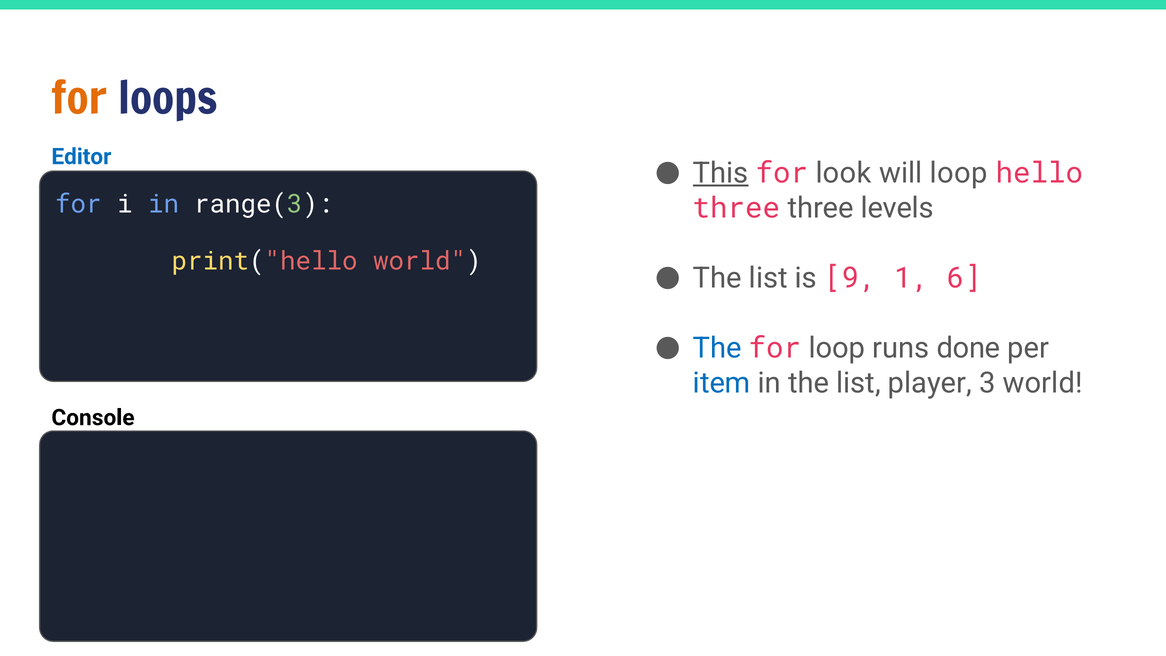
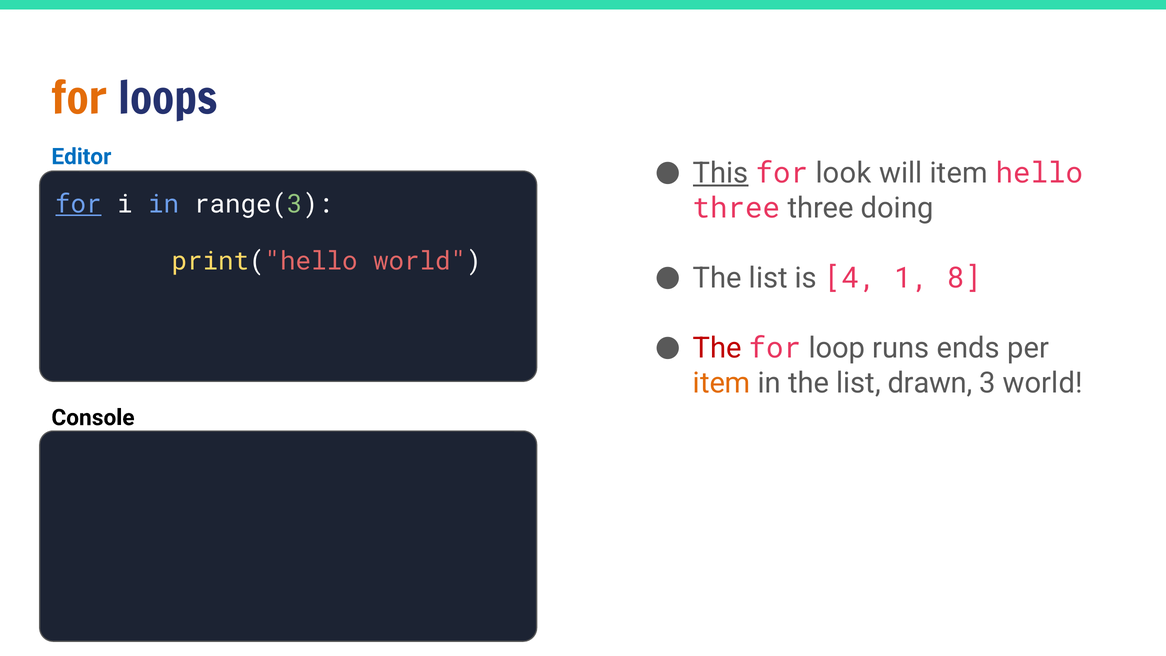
will loop: loop -> item
for at (79, 204) underline: none -> present
levels: levels -> doing
9: 9 -> 4
6: 6 -> 8
The at (717, 348) colour: blue -> red
done: done -> ends
item at (722, 383) colour: blue -> orange
player: player -> drawn
